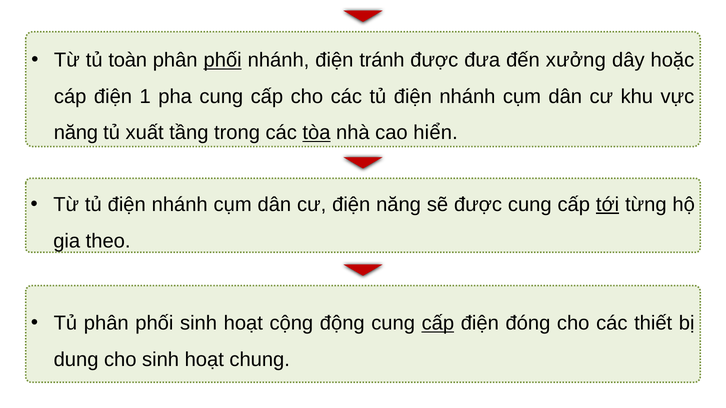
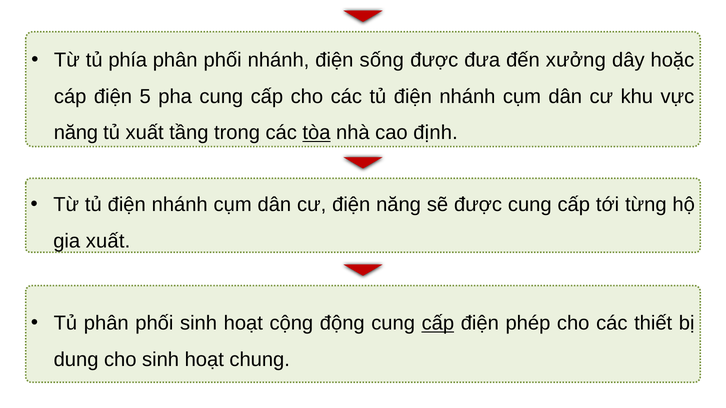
toàn: toàn -> phía
phối at (223, 60) underline: present -> none
tránh: tránh -> sống
1: 1 -> 5
hiển: hiển -> định
tới underline: present -> none
gia theo: theo -> xuất
đóng: đóng -> phép
